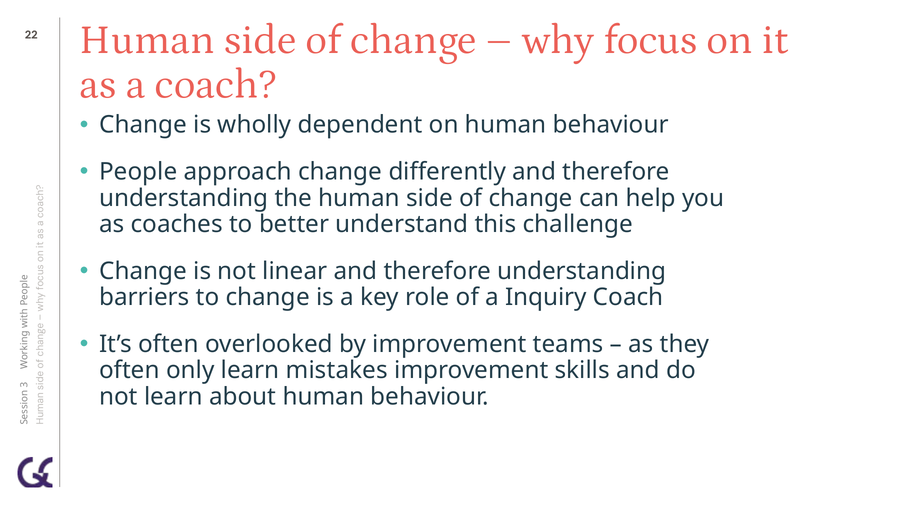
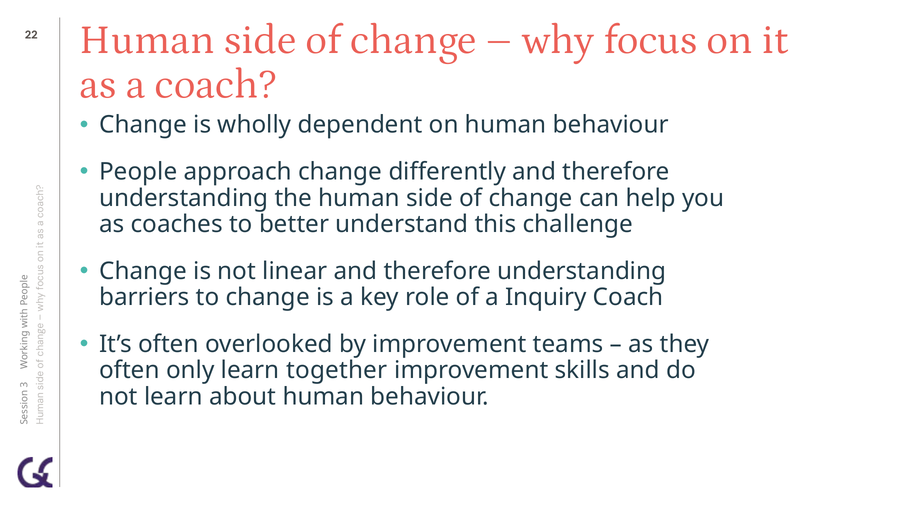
mistakes: mistakes -> together
